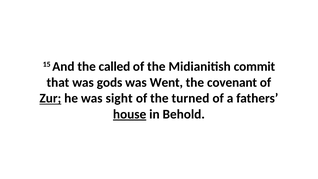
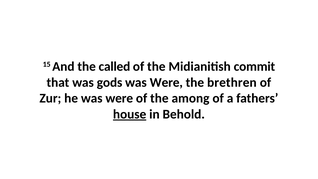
Went at (166, 82): Went -> Were
covenant: covenant -> brethren
Zur underline: present -> none
he was sight: sight -> were
turned: turned -> among
